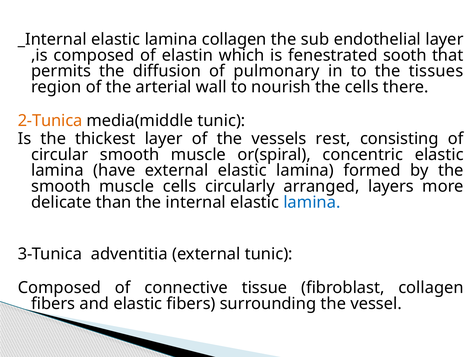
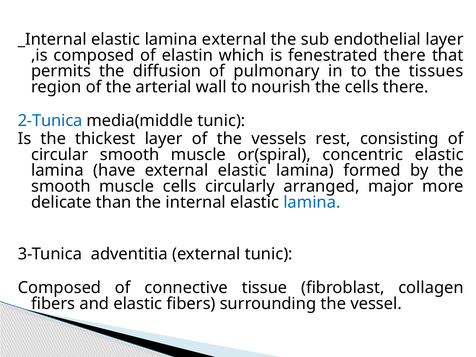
lamina collagen: collagen -> external
fenestrated sooth: sooth -> there
2-Tunica colour: orange -> blue
layers: layers -> major
